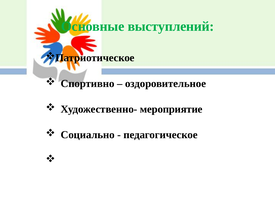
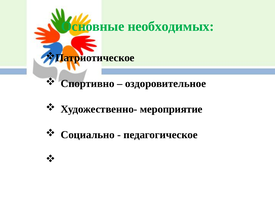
выступлений: выступлений -> необходимых
